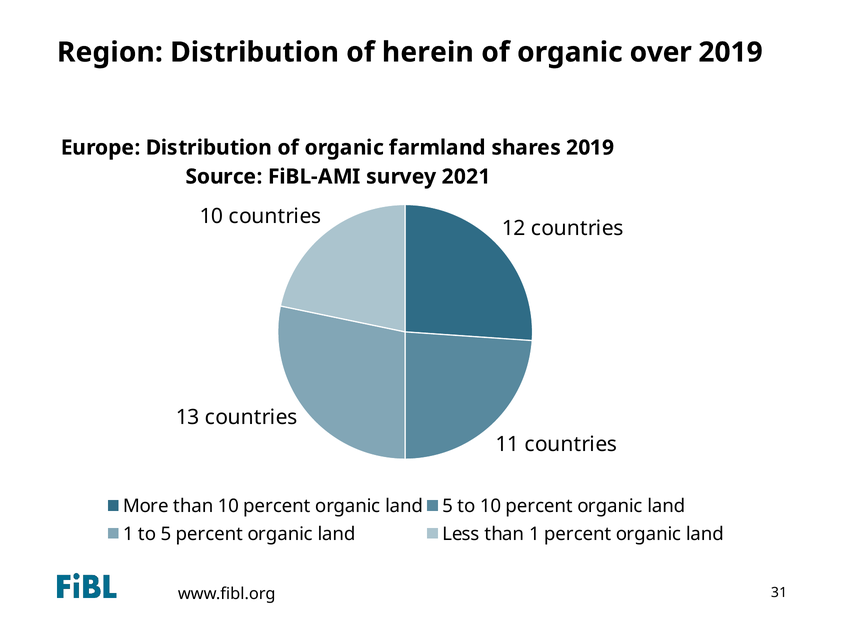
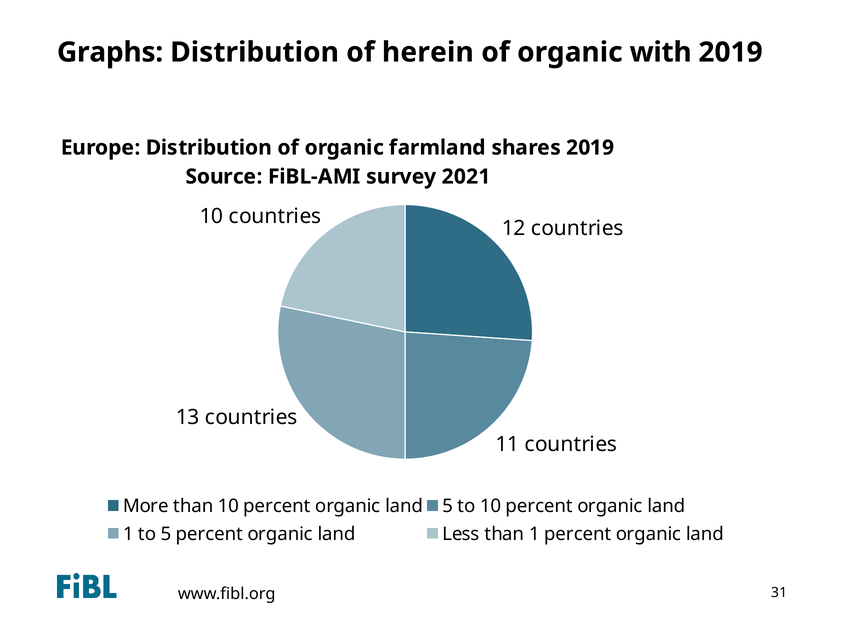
Region: Region -> Graphs
over: over -> with
